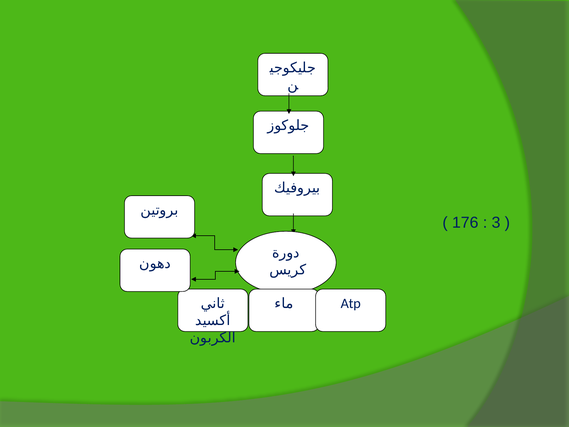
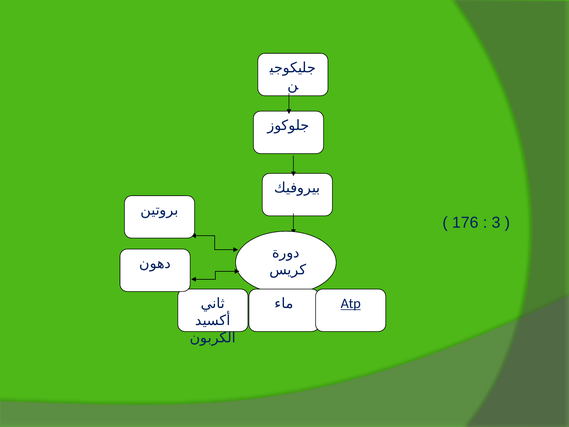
Atp underline: none -> present
